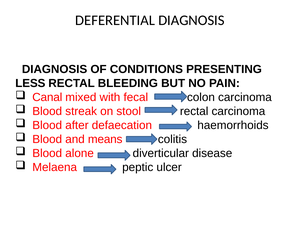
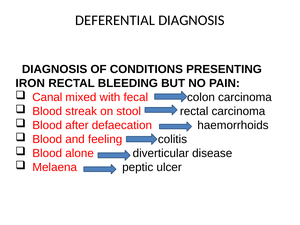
LESS: LESS -> IRON
means: means -> feeling
